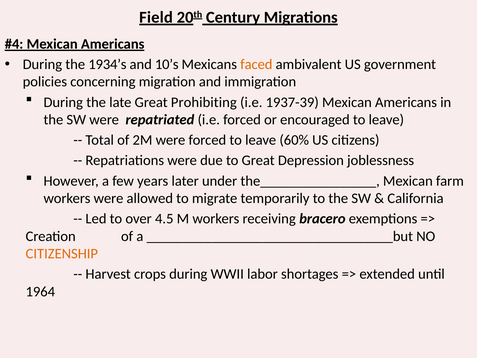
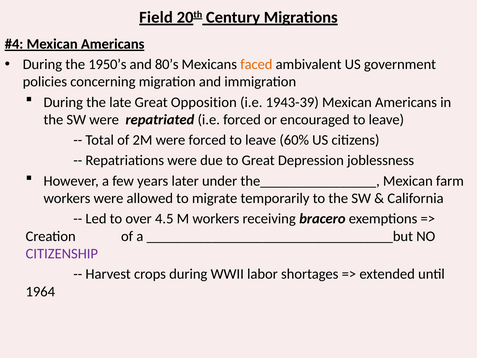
1934’s: 1934’s -> 1950’s
10’s: 10’s -> 80’s
Prohibiting: Prohibiting -> Opposition
1937-39: 1937-39 -> 1943-39
CITIZENSHIP colour: orange -> purple
